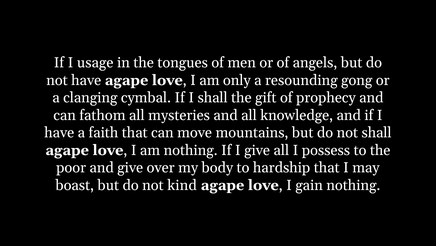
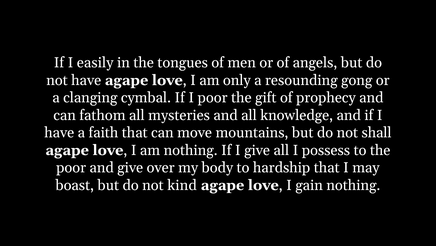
usage: usage -> easily
I shall: shall -> poor
